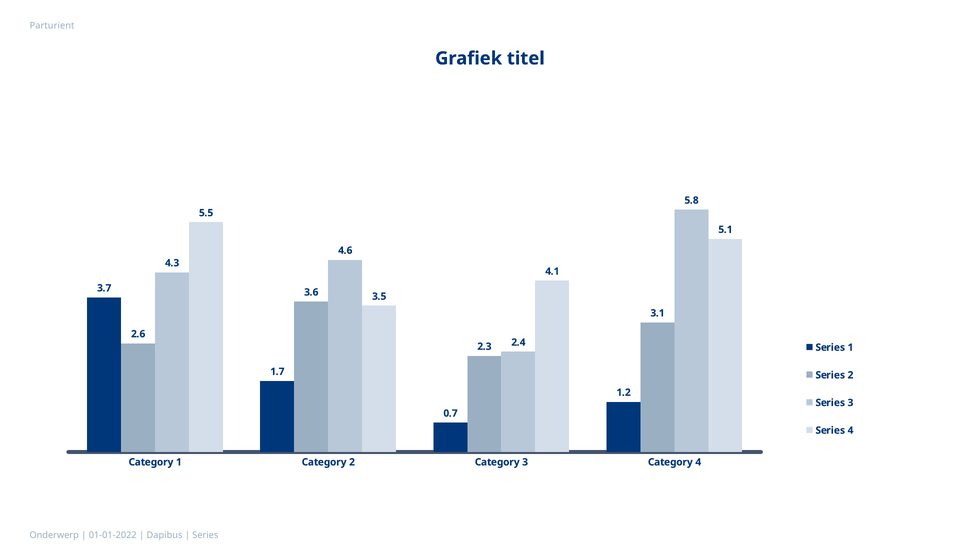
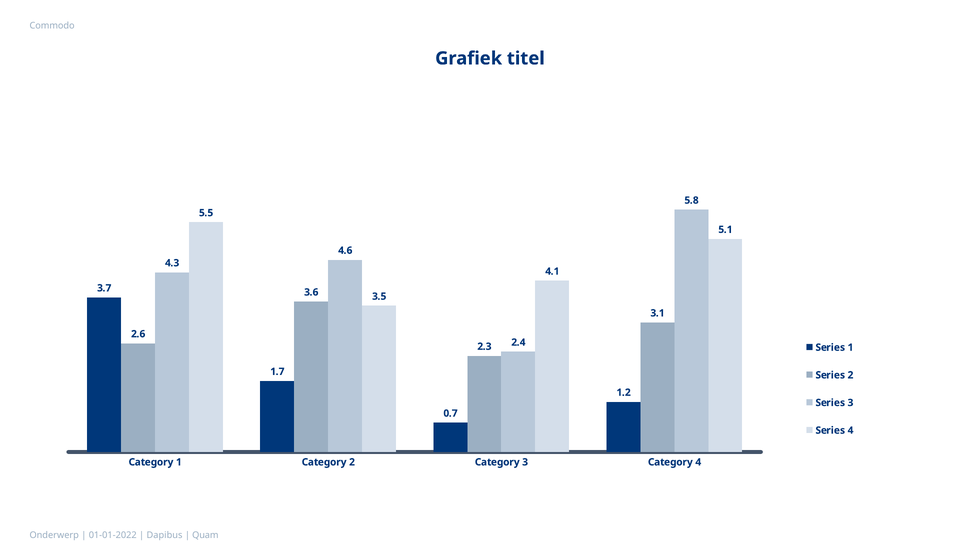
Parturient: Parturient -> Commodo
Series at (205, 535): Series -> Quam
